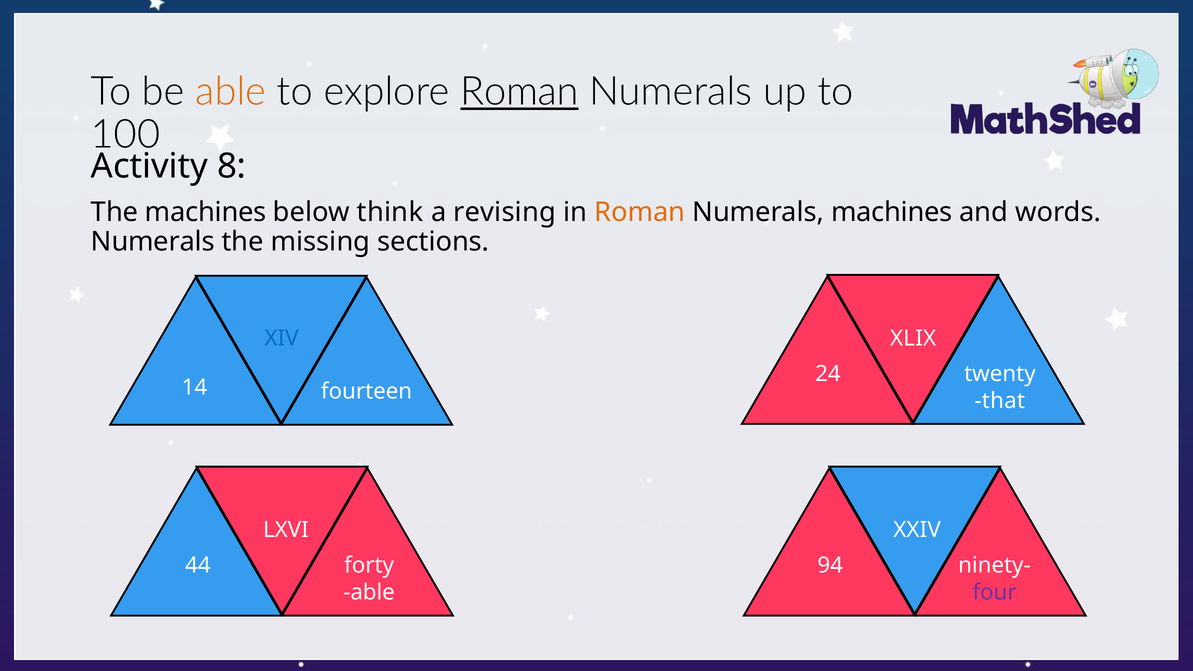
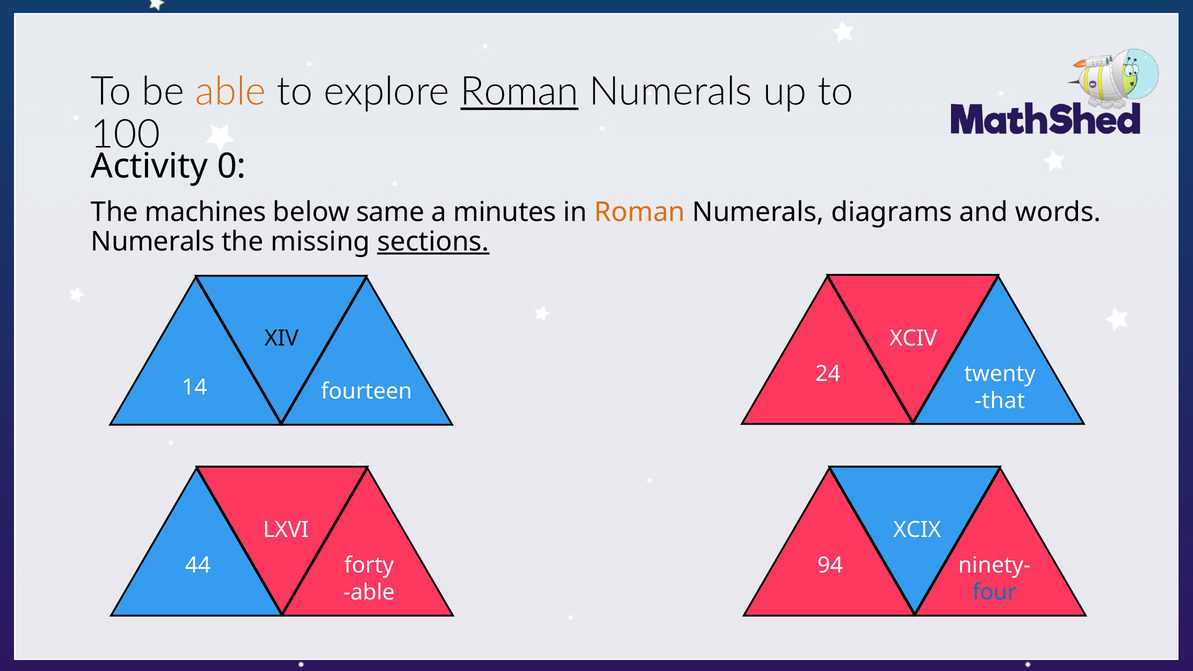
8: 8 -> 0
think: think -> same
revising: revising -> minutes
Numerals machines: machines -> diagrams
sections underline: none -> present
XIV colour: blue -> black
XLIX: XLIX -> XCIV
XXIV: XXIV -> XCIX
four colour: purple -> blue
